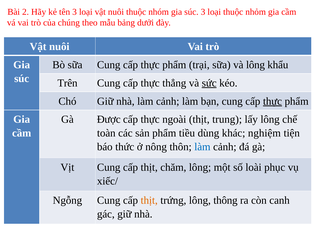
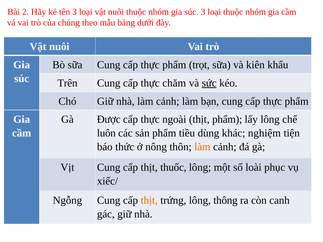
trại: trại -> trọt
và lông: lông -> kiên
thẳng: thẳng -> chăm
thực at (272, 101) underline: present -> none
thịt trung: trung -> phẩm
toàn: toàn -> luôn
làm at (202, 147) colour: blue -> orange
chăm: chăm -> thuốc
